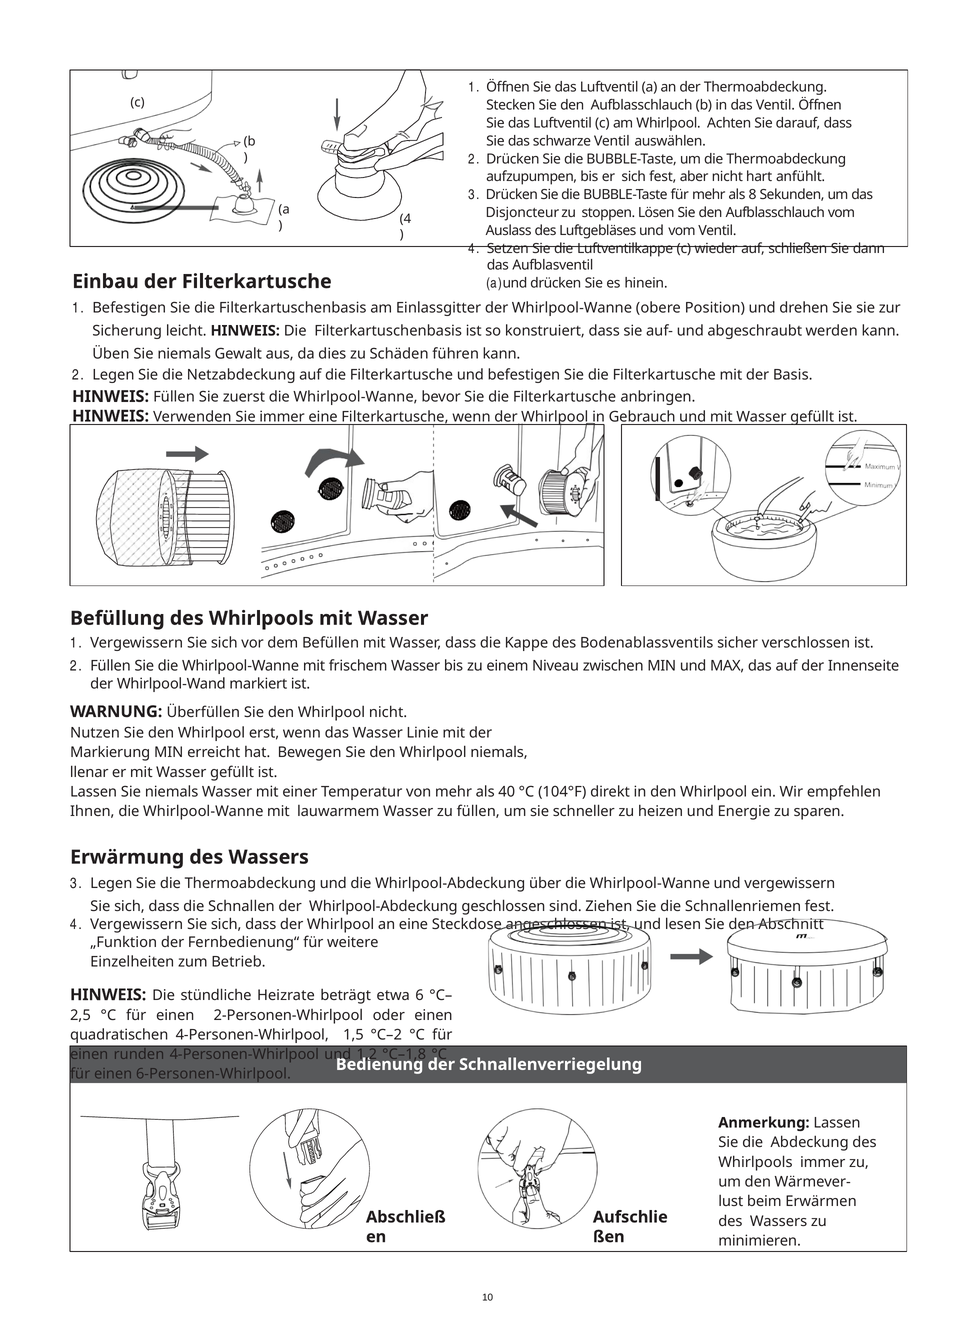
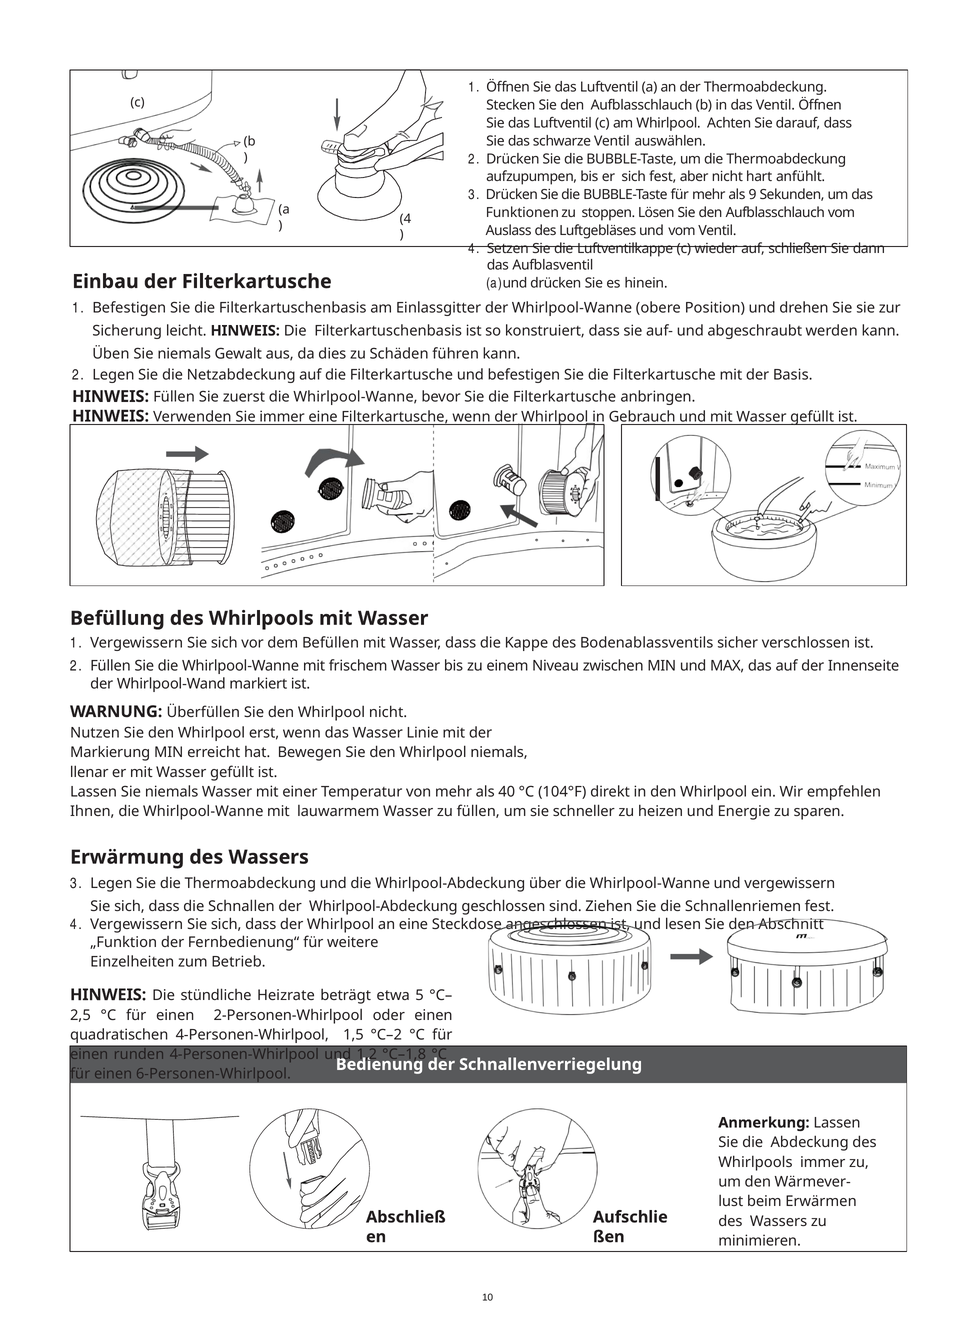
8: 8 -> 9
Disjoncteur: Disjoncteur -> Funktionen
6: 6 -> 5
